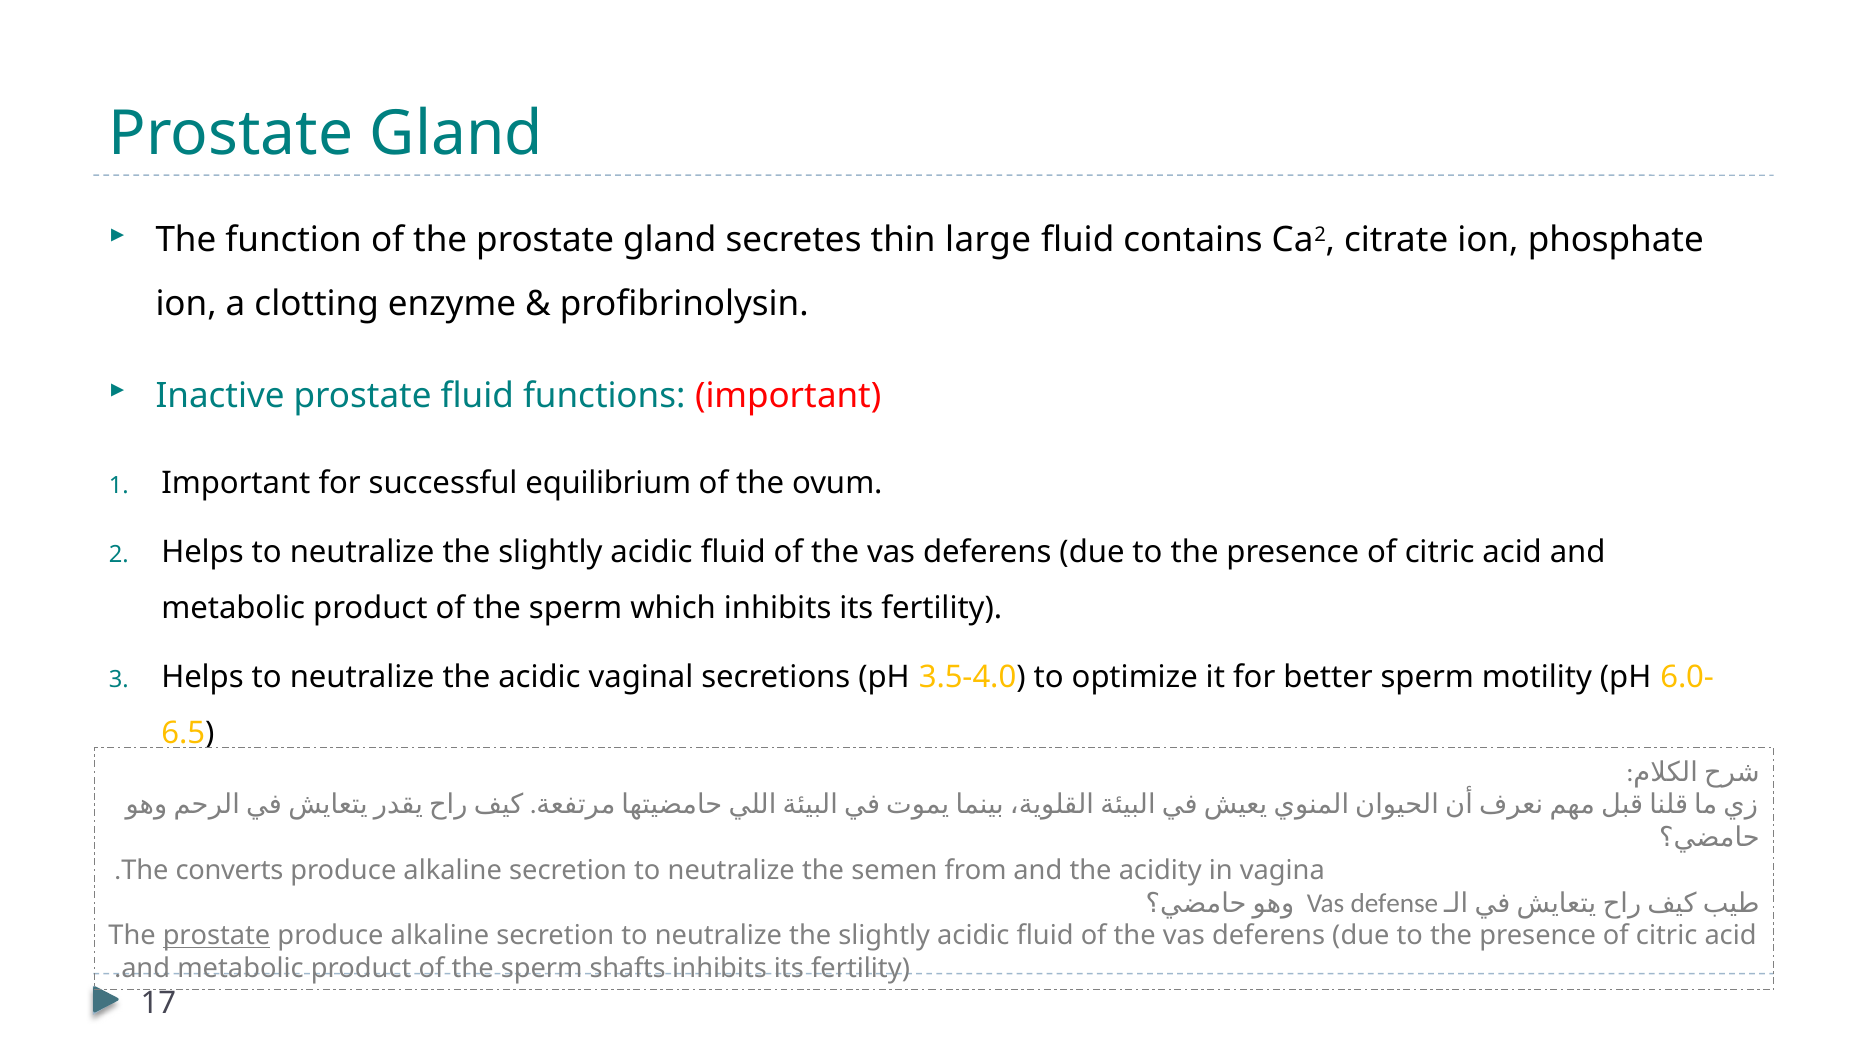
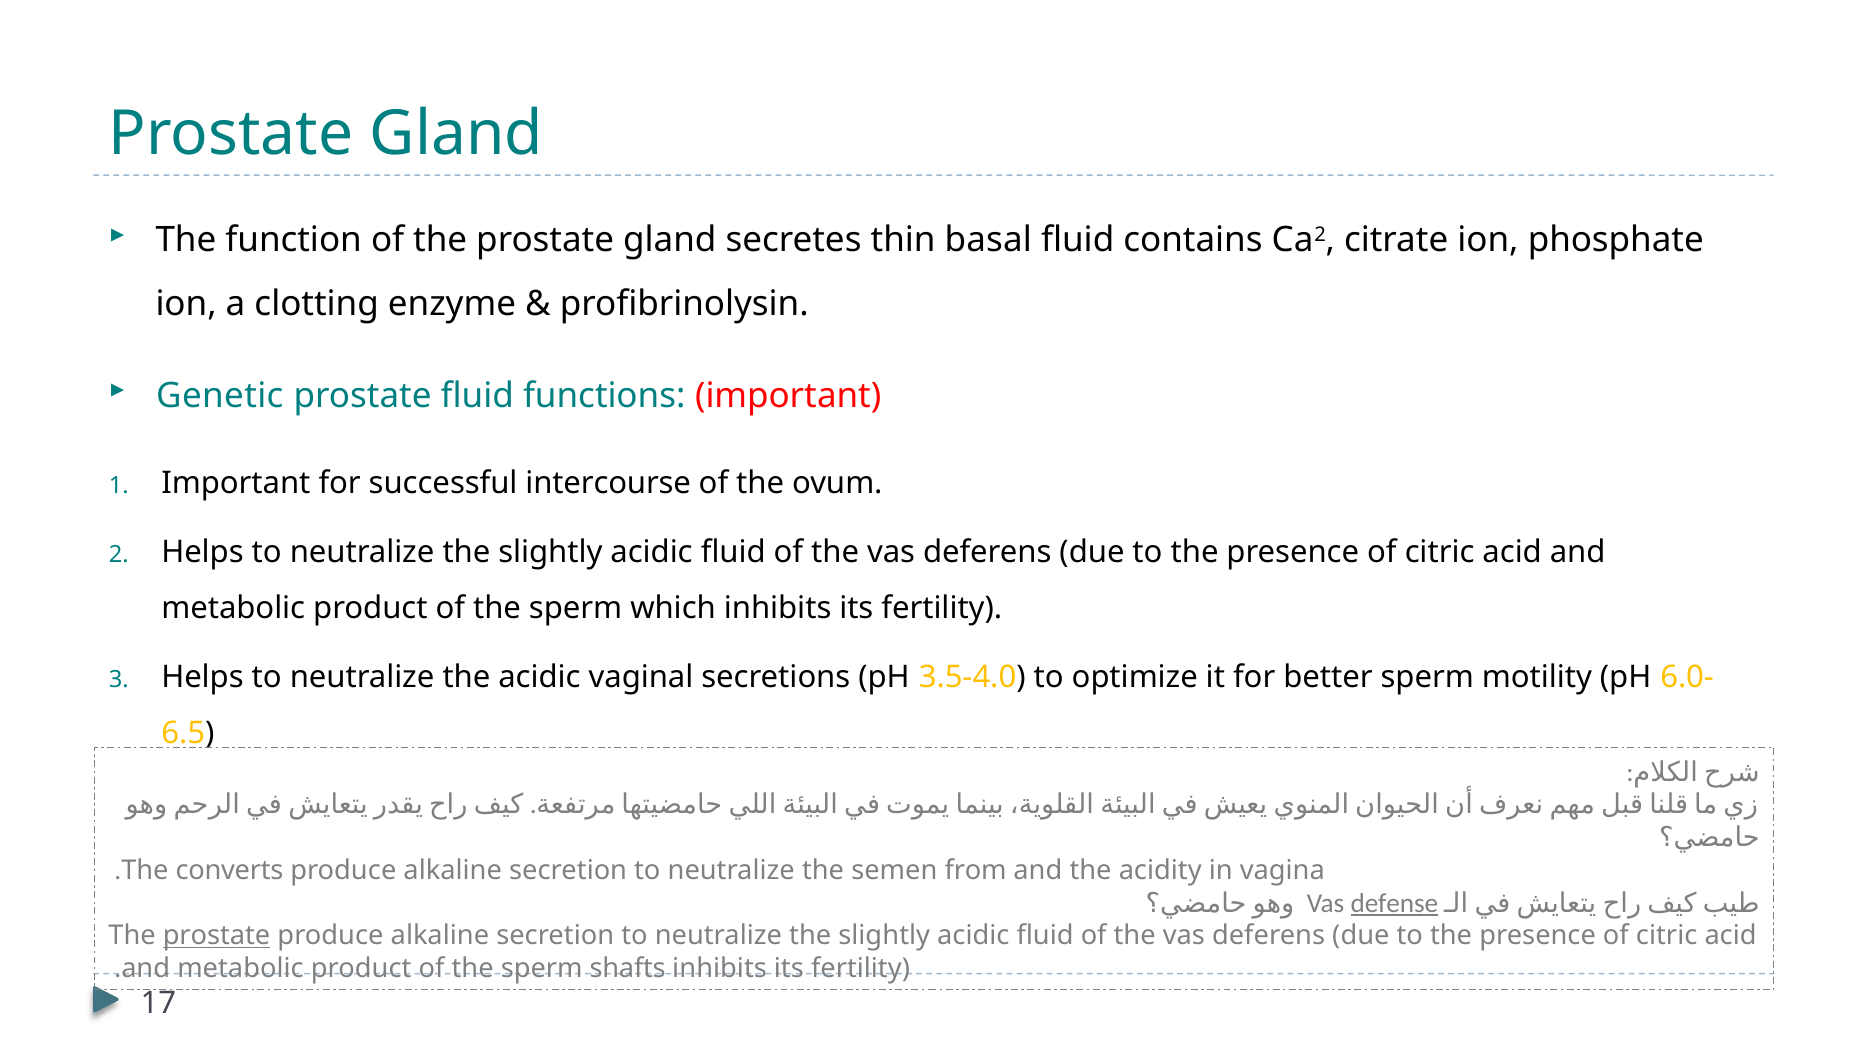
large: large -> basal
Inactive: Inactive -> Genetic
equilibrium: equilibrium -> intercourse
defense underline: none -> present
